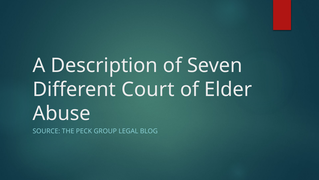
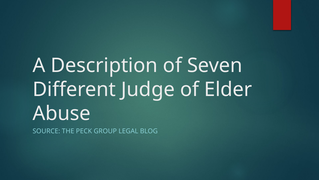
Court: Court -> Judge
